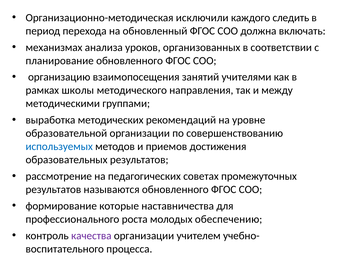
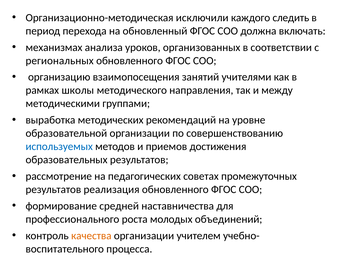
планирование: планирование -> региональных
называются: называются -> реализация
которые: которые -> средней
обеспечению: обеспечению -> объединений
качества colour: purple -> orange
